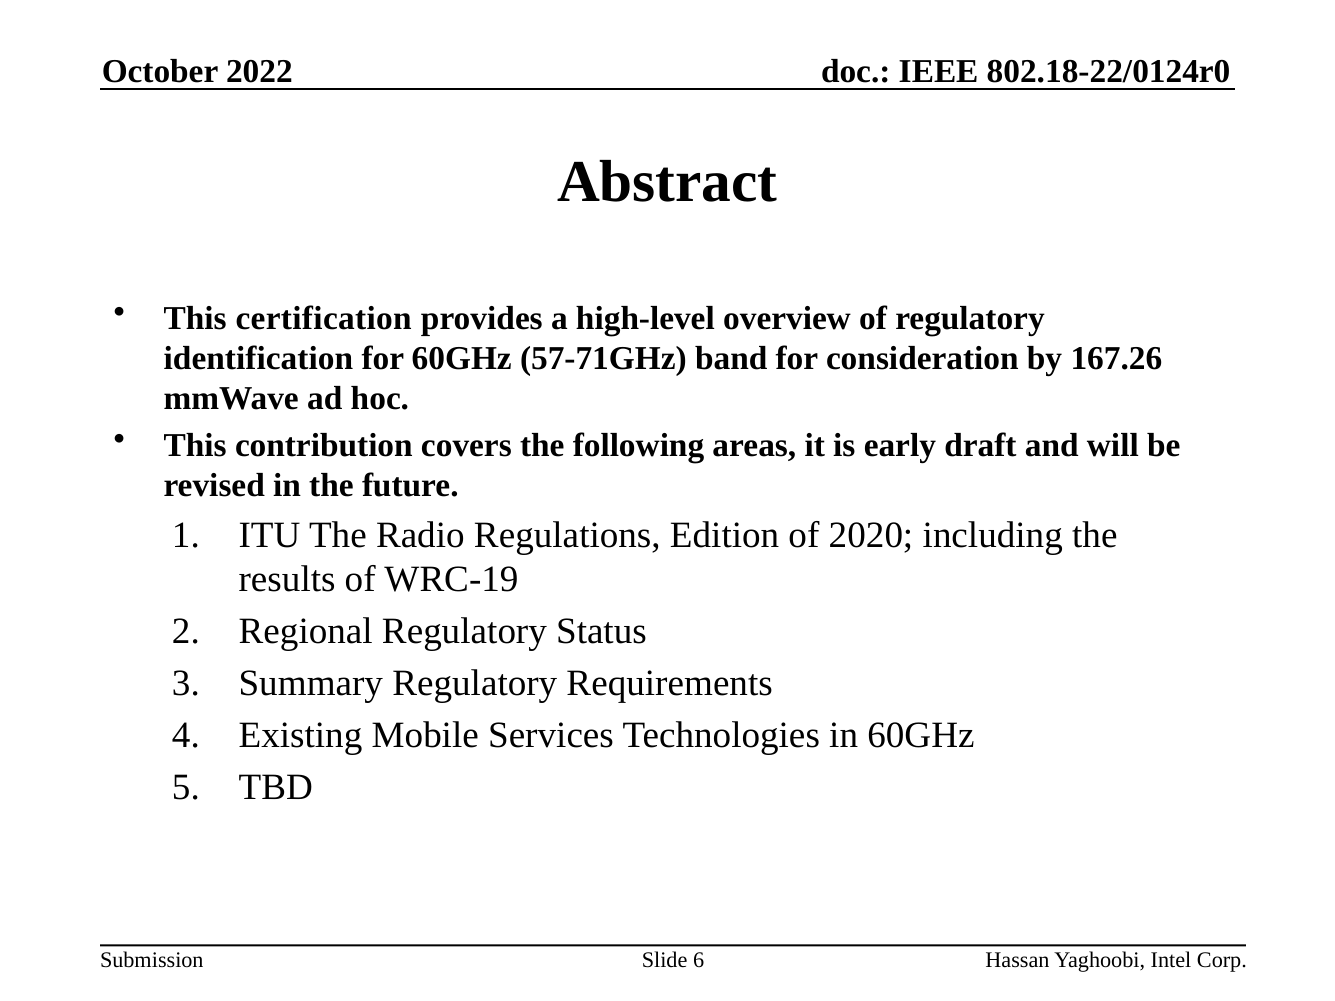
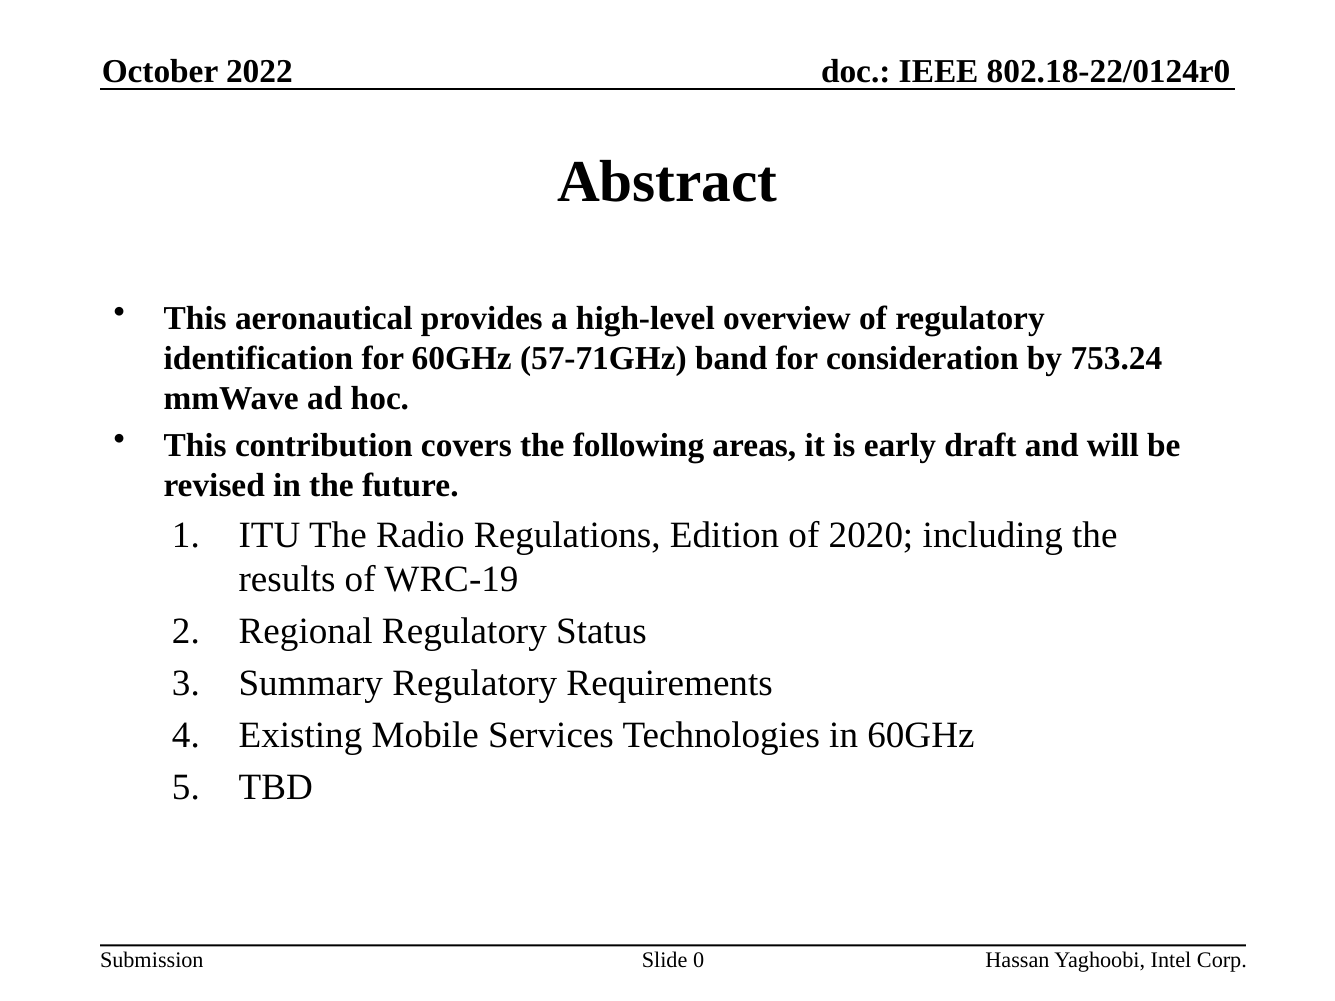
certification: certification -> aeronautical
167.26: 167.26 -> 753.24
6: 6 -> 0
